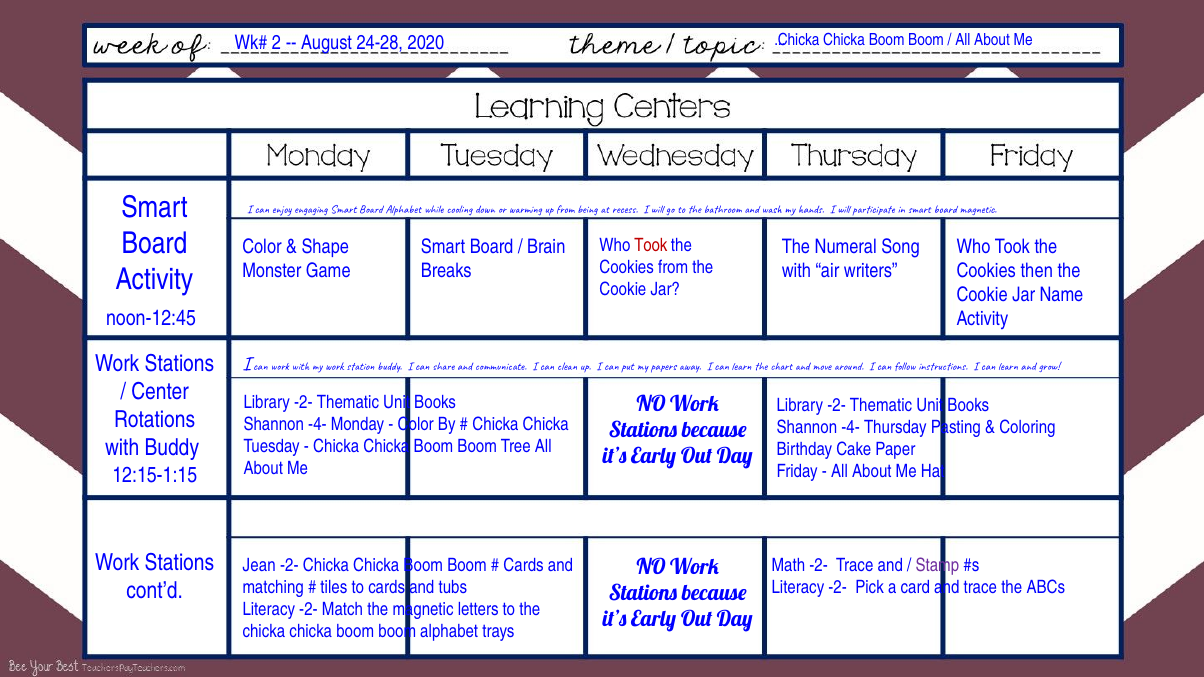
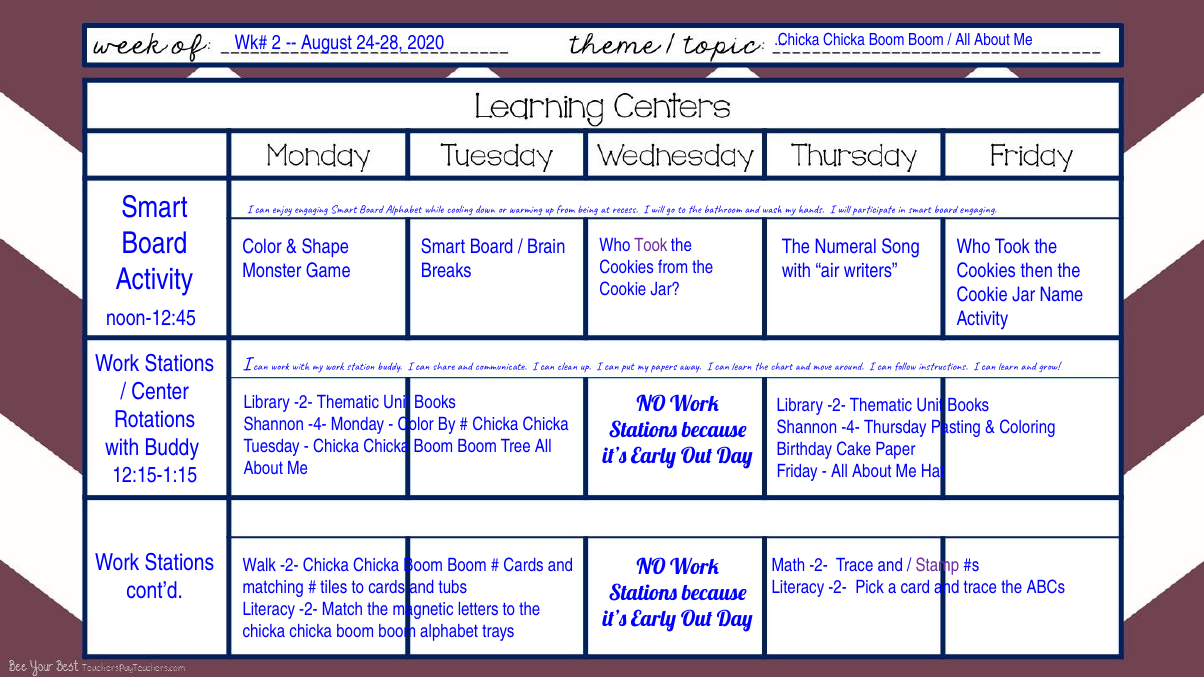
board magnetic: magnetic -> engaging
Took at (651, 245) colour: red -> purple
Jean: Jean -> Walk
